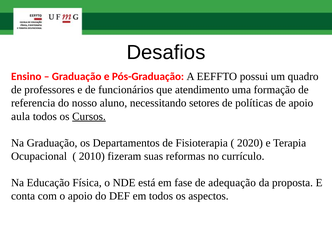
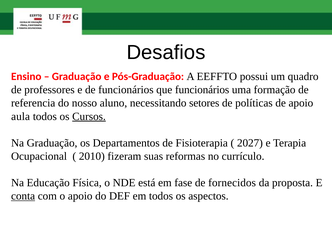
que atendimento: atendimento -> funcionários
2020: 2020 -> 2027
adequação: adequação -> fornecidos
conta underline: none -> present
